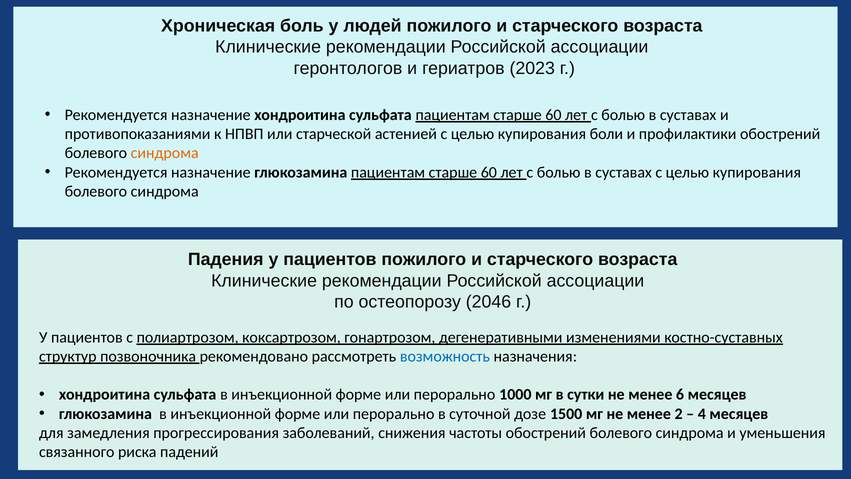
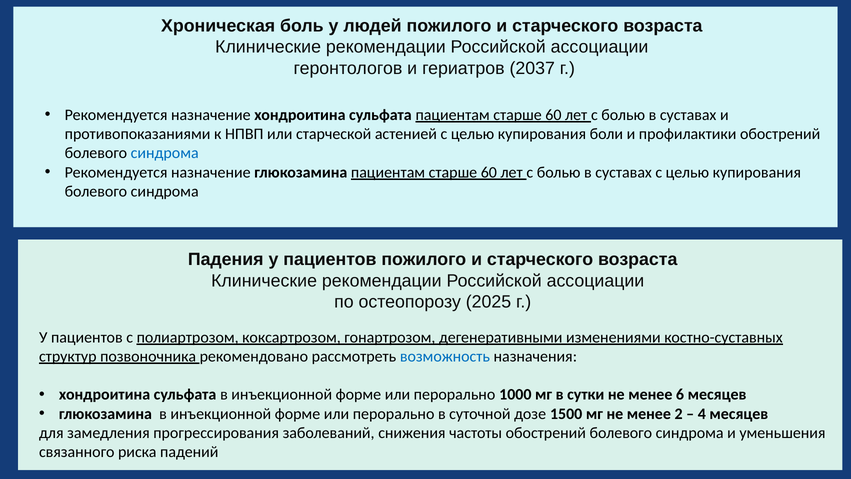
2023: 2023 -> 2037
синдрома at (165, 153) colour: orange -> blue
2046: 2046 -> 2025
